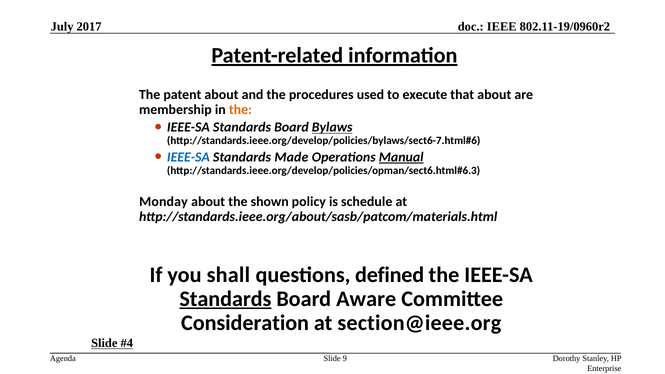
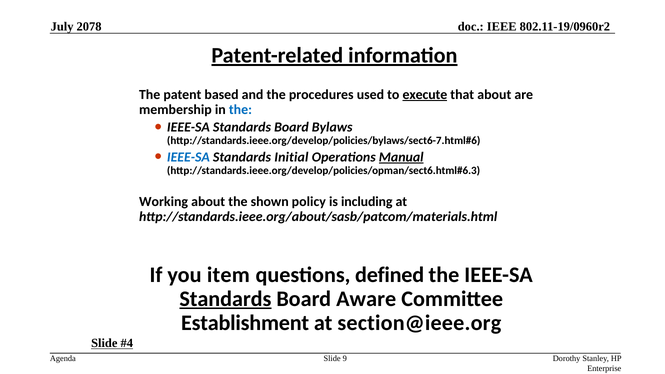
2017: 2017 -> 2078
patent about: about -> based
execute underline: none -> present
the at (240, 110) colour: orange -> blue
Bylaws underline: present -> none
Made: Made -> Initial
Monday: Monday -> Working
schedule: schedule -> including
shall: shall -> item
Consideration: Consideration -> Establishment
